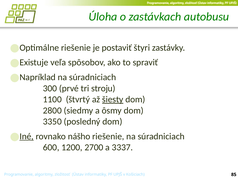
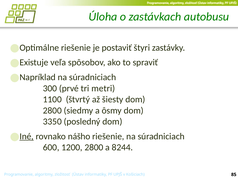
stroju: stroju -> metri
šiesty underline: present -> none
1200 2700: 2700 -> 2800
3337: 3337 -> 8244
